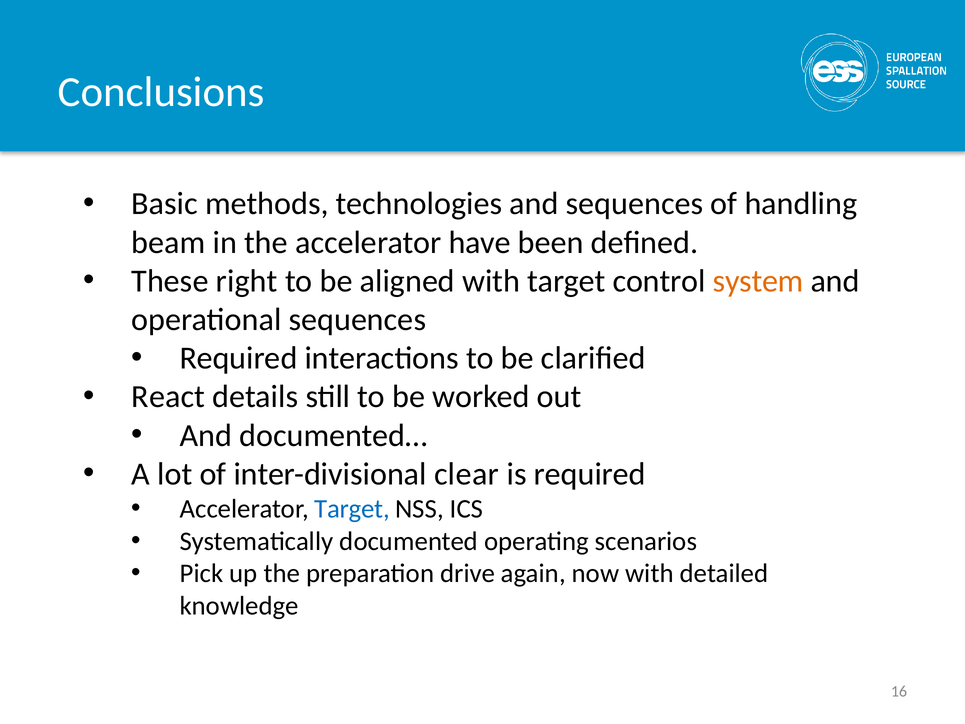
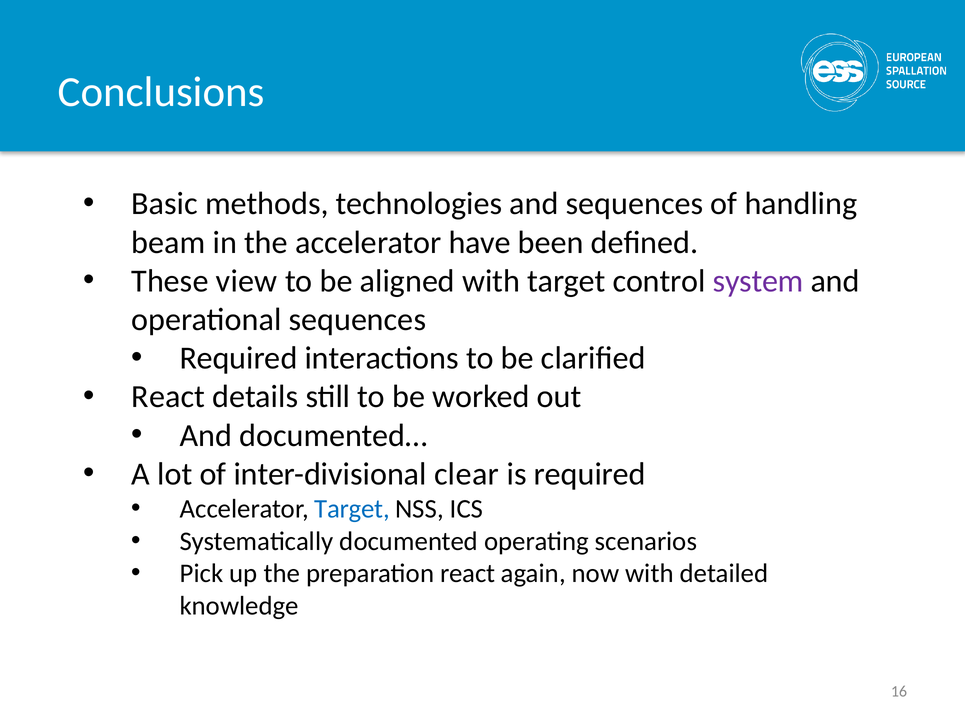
right: right -> view
system colour: orange -> purple
preparation drive: drive -> react
